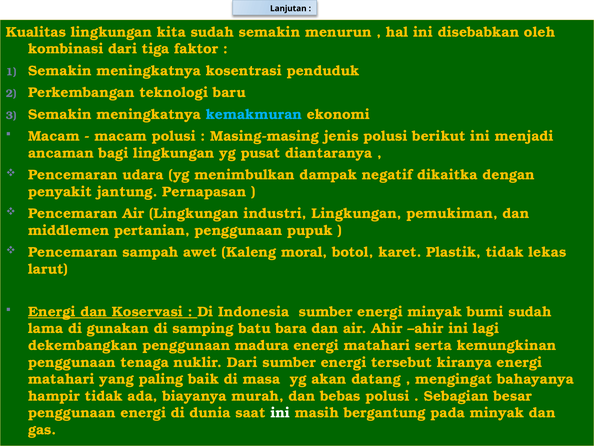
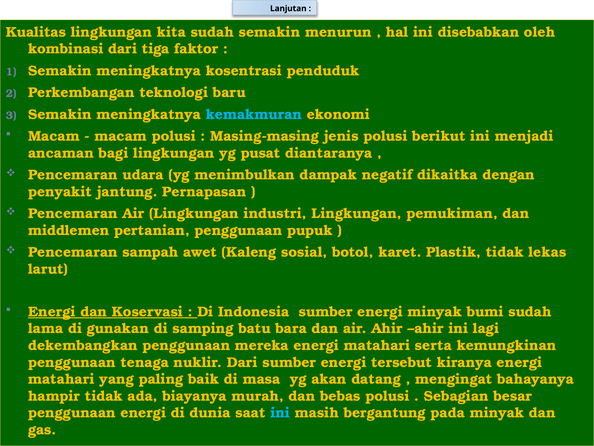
moral: moral -> sosial
madura: madura -> mereka
ini at (280, 413) colour: white -> light blue
